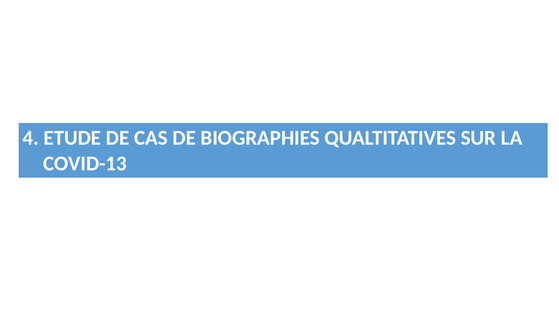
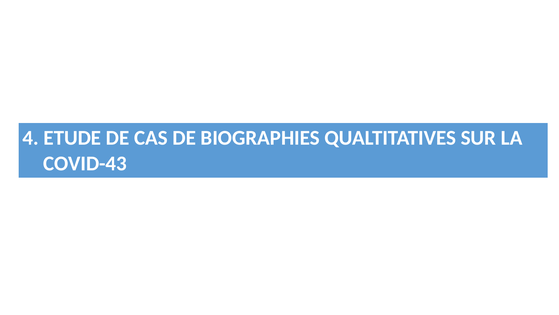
COVID-13: COVID-13 -> COVID-43
